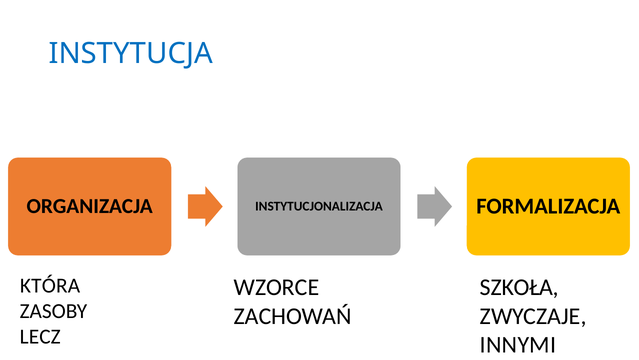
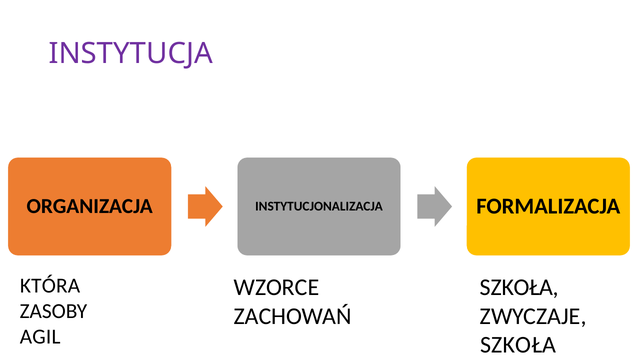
INSTYTUCJA colour: blue -> purple
LECZ: LECZ -> AGIL
INNYMI at (518, 345): INNYMI -> SZKOŁA
